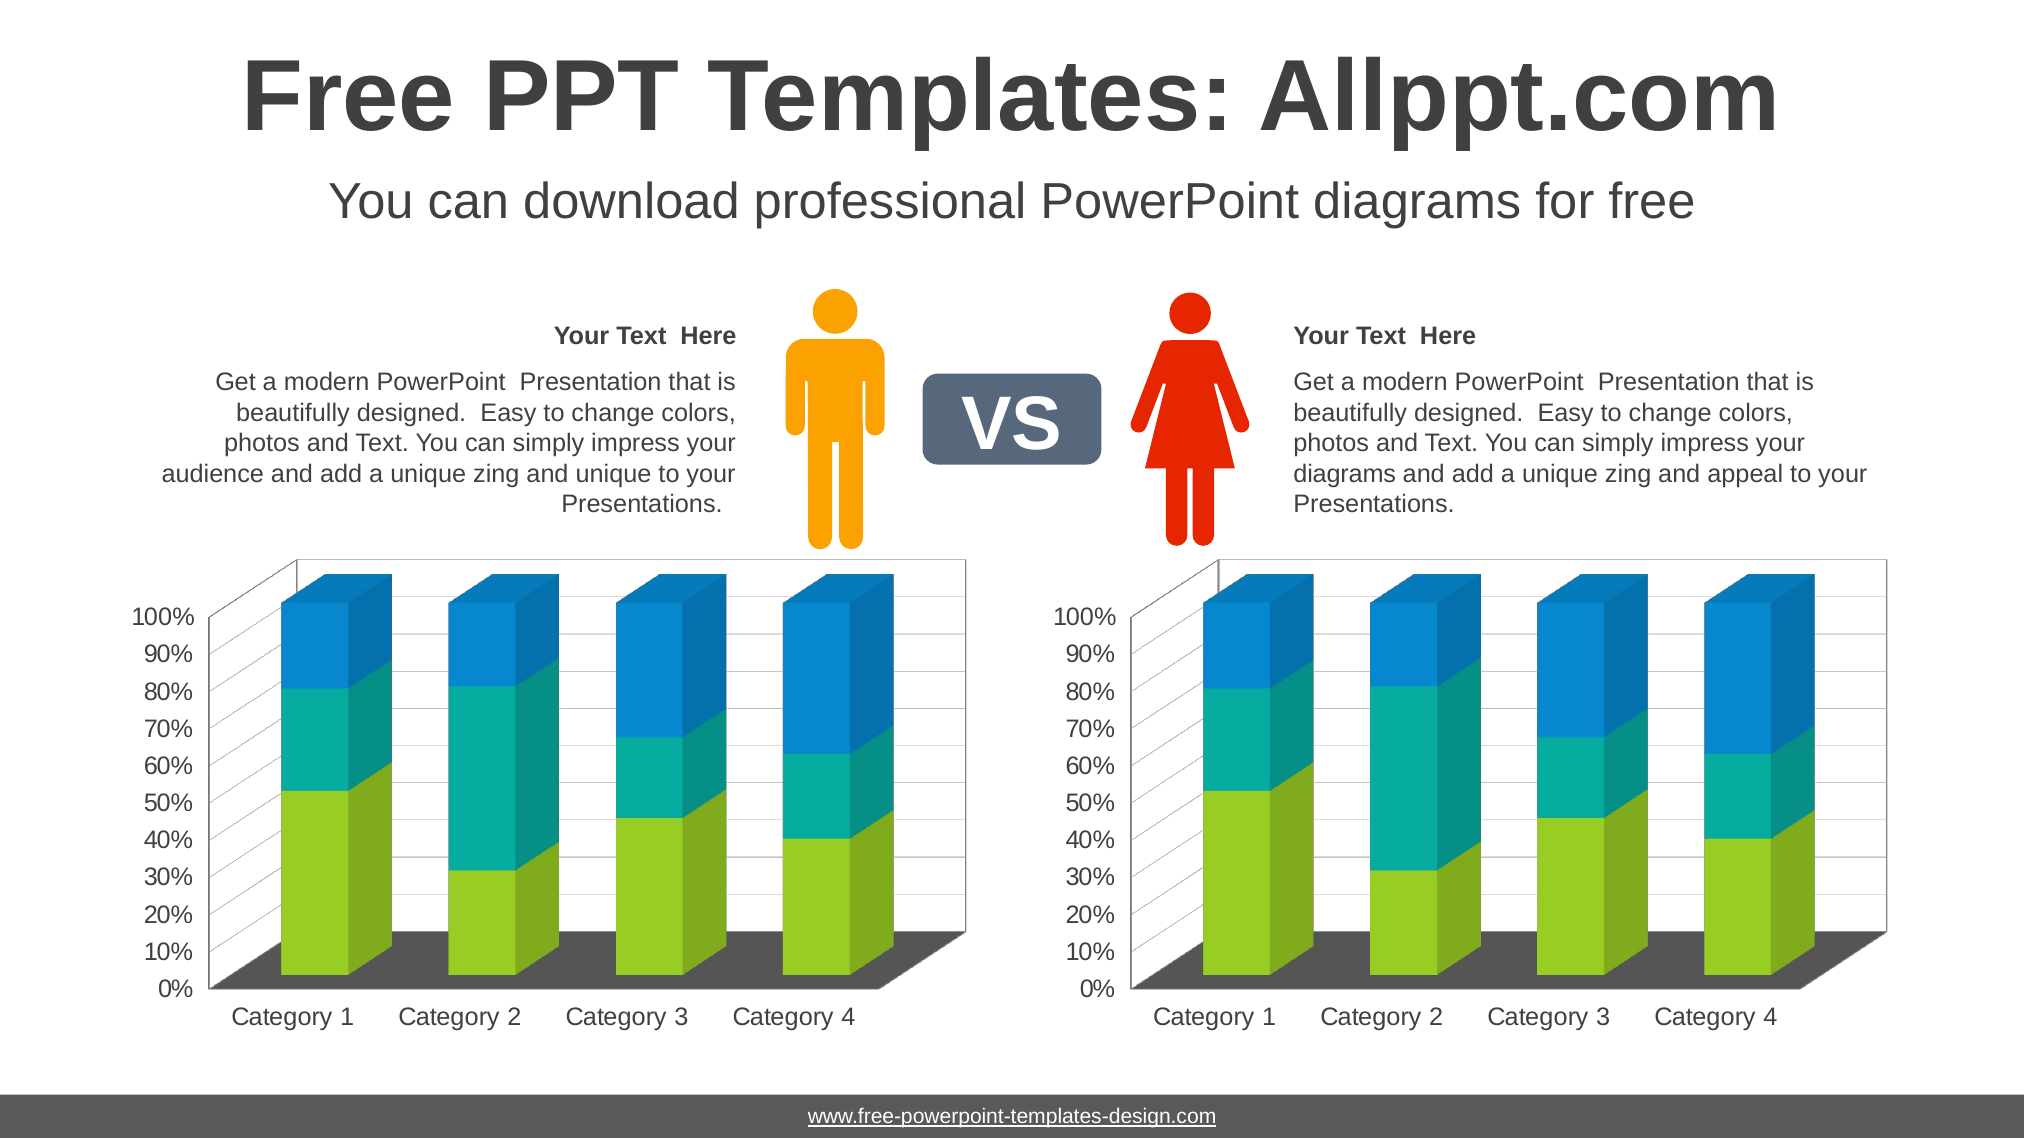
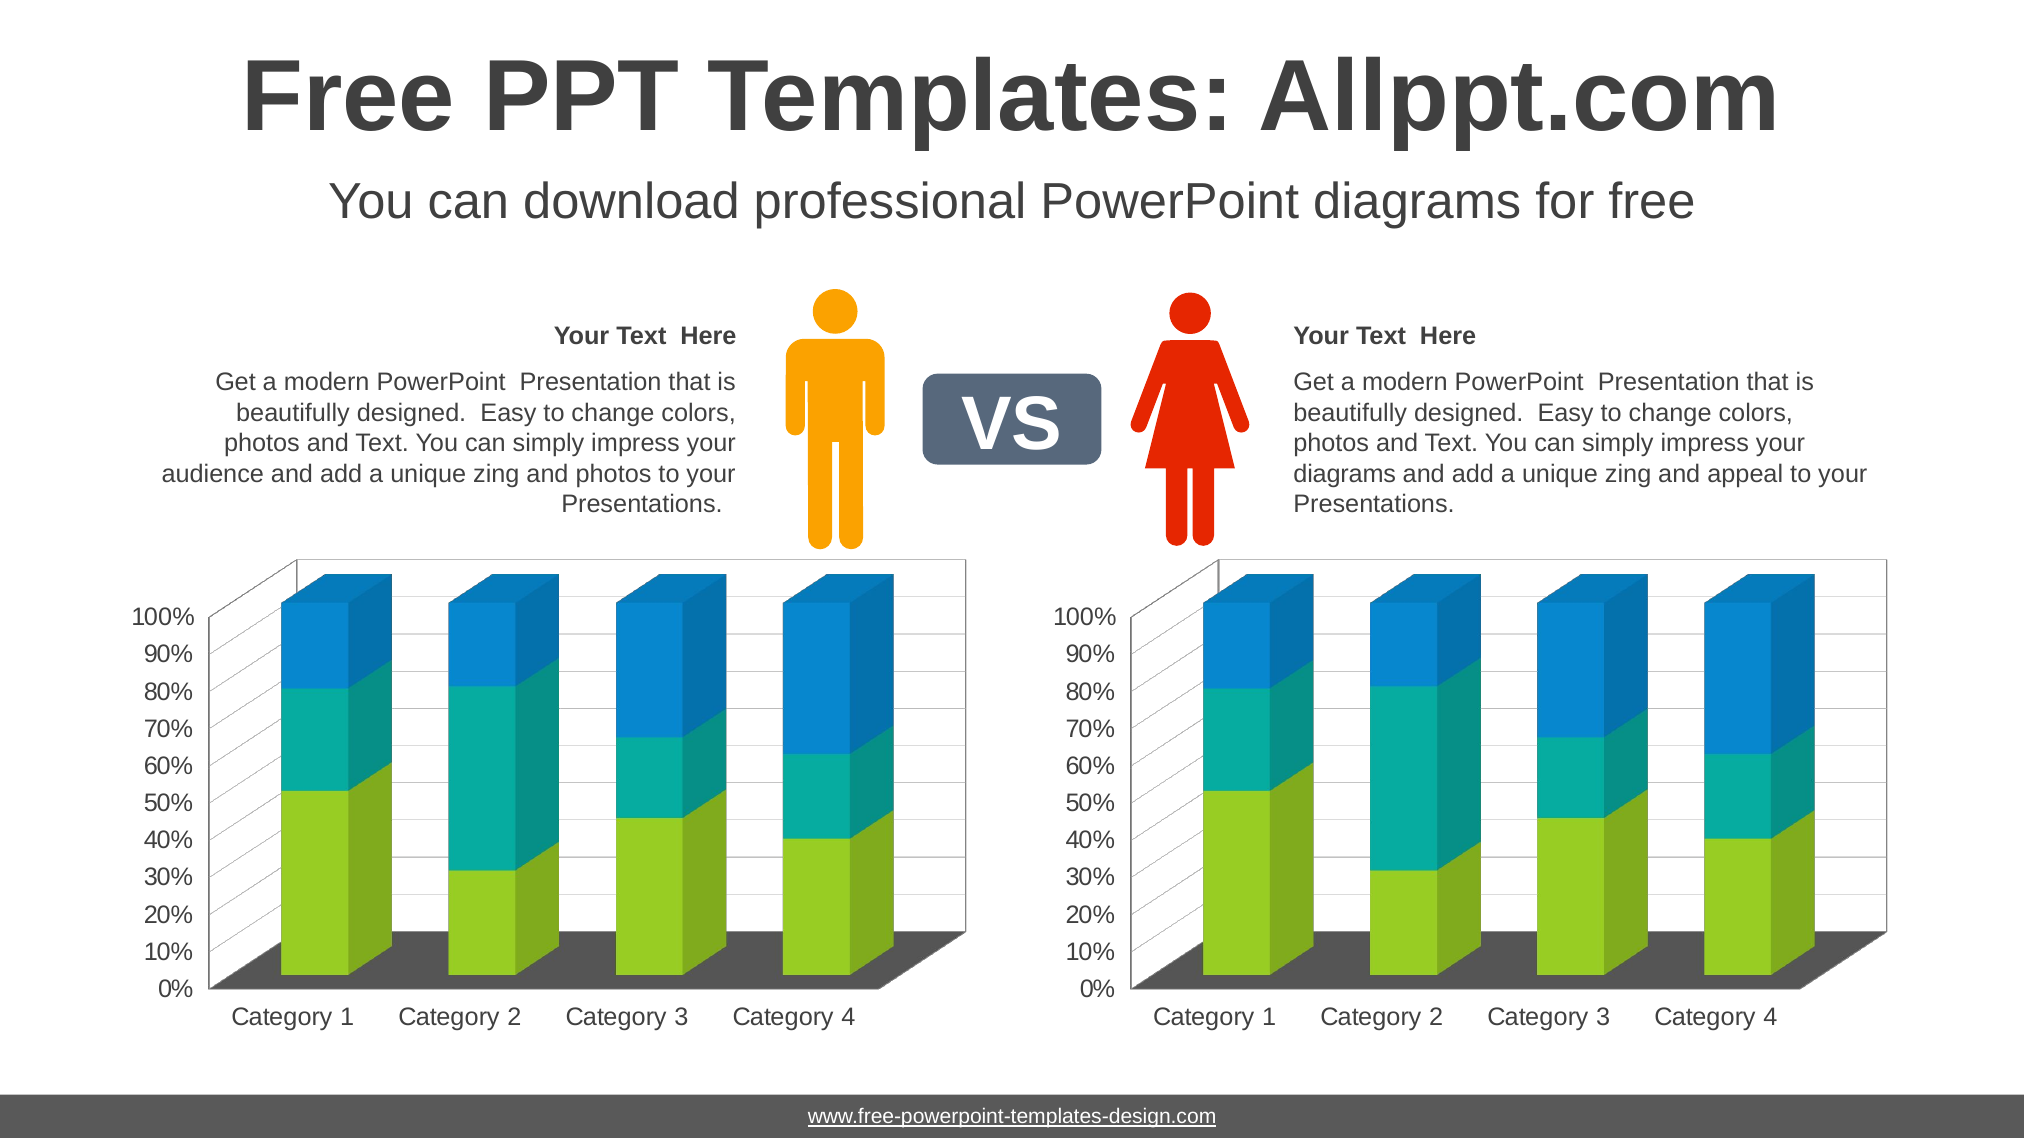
and unique: unique -> photos
